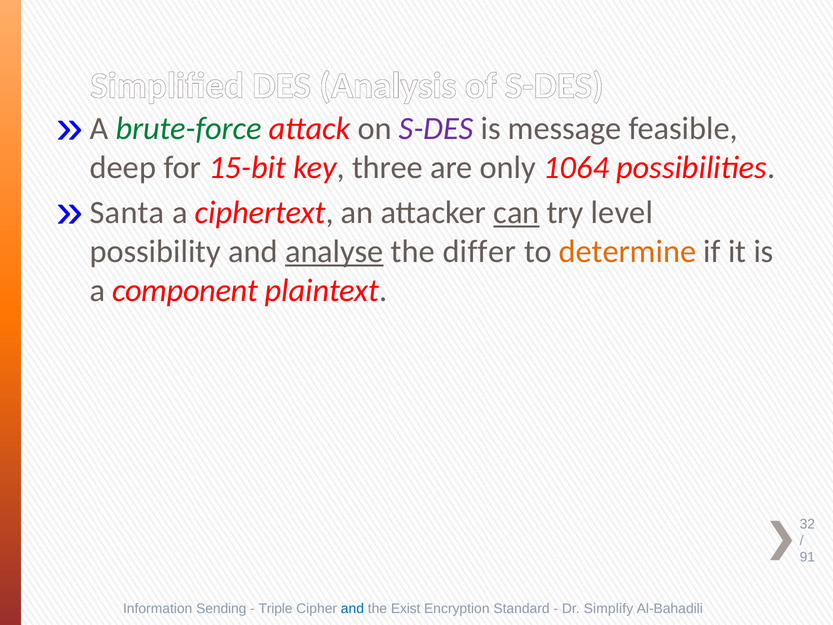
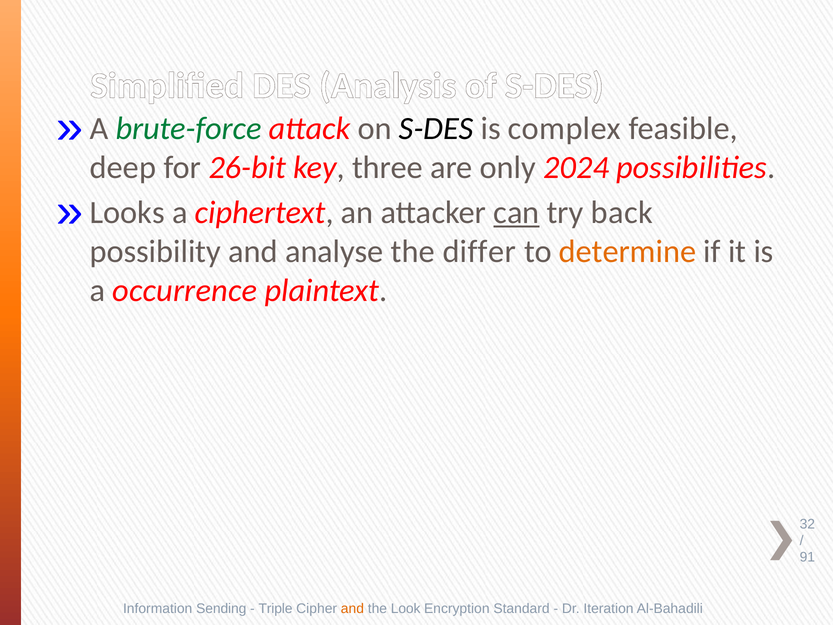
S-DES at (436, 128) colour: purple -> black
message: message -> complex
15-bit: 15-bit -> 26-bit
1064: 1064 -> 2024
Santa: Santa -> Looks
level: level -> back
analyse underline: present -> none
component: component -> occurrence
and at (352, 608) colour: blue -> orange
Exist: Exist -> Look
Simplify: Simplify -> Iteration
